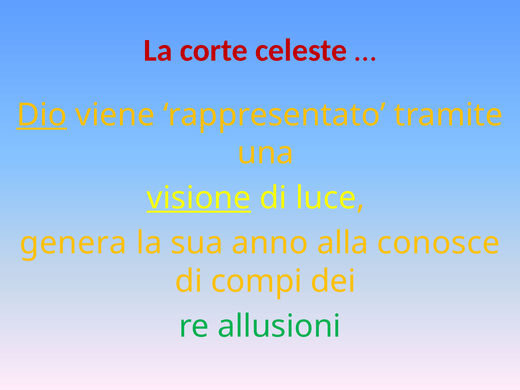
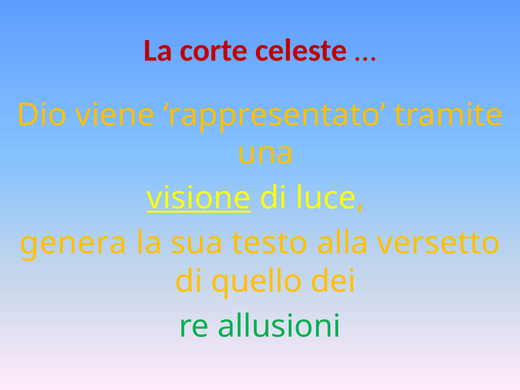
Dio underline: present -> none
anno: anno -> testo
conosce: conosce -> versetto
compi: compi -> quello
